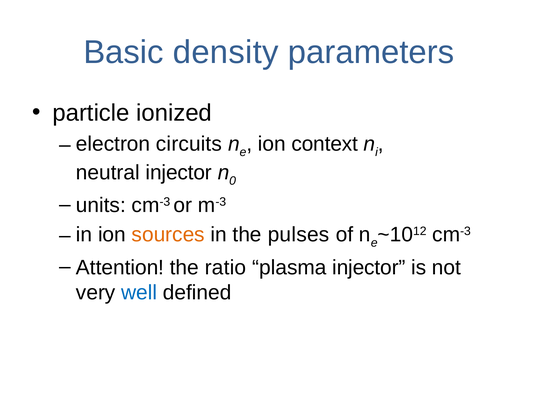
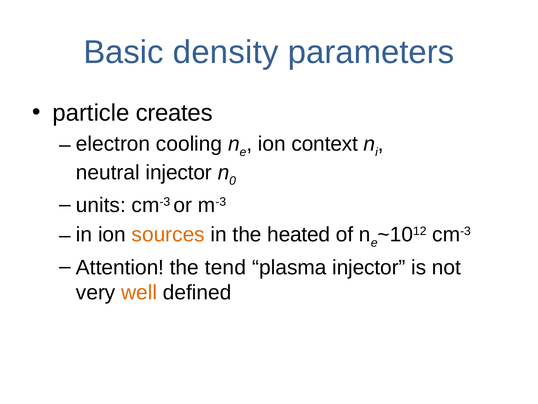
ionized: ionized -> creates
circuits: circuits -> cooling
pulses: pulses -> heated
ratio: ratio -> tend
well colour: blue -> orange
